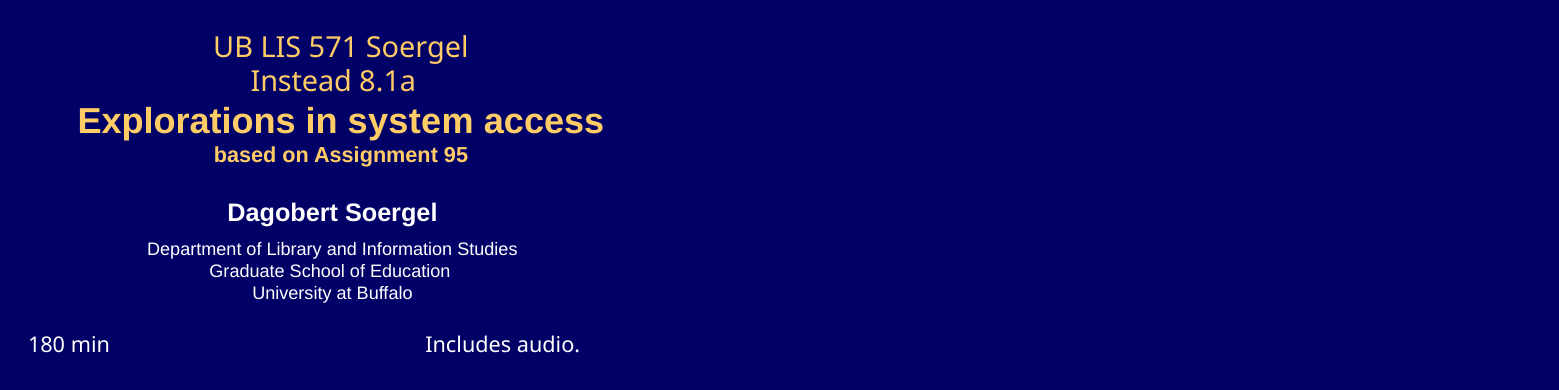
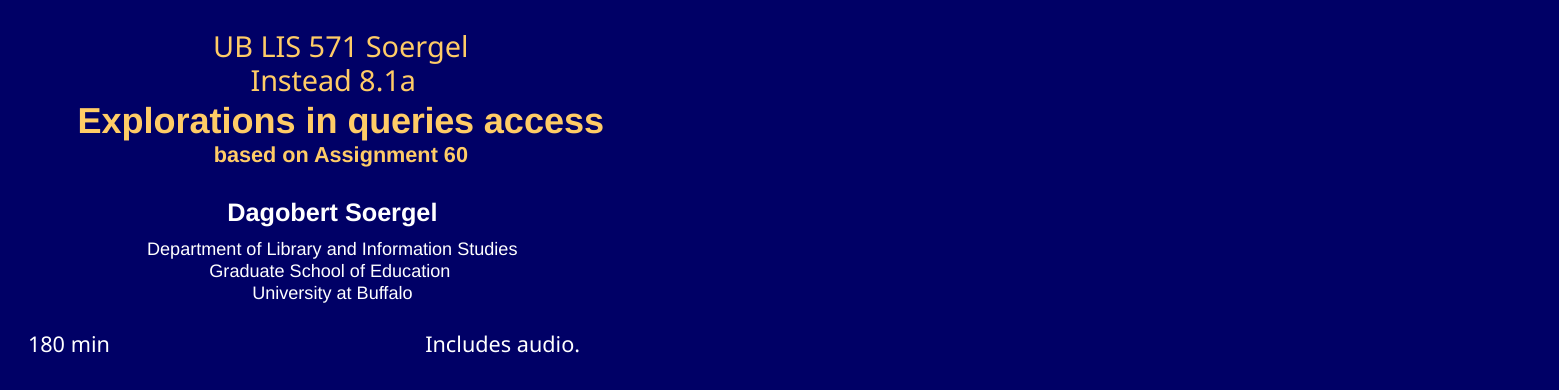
system: system -> queries
95: 95 -> 60
